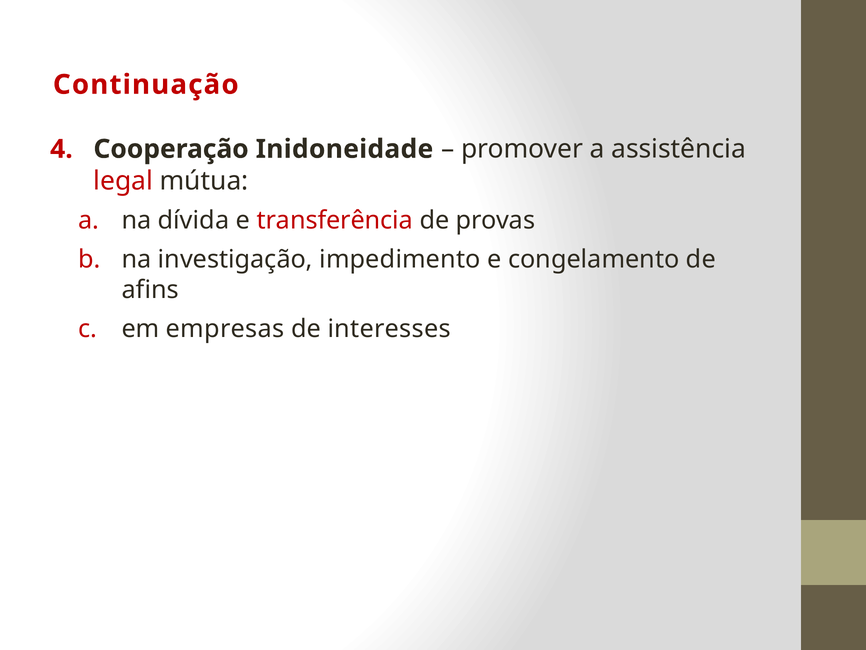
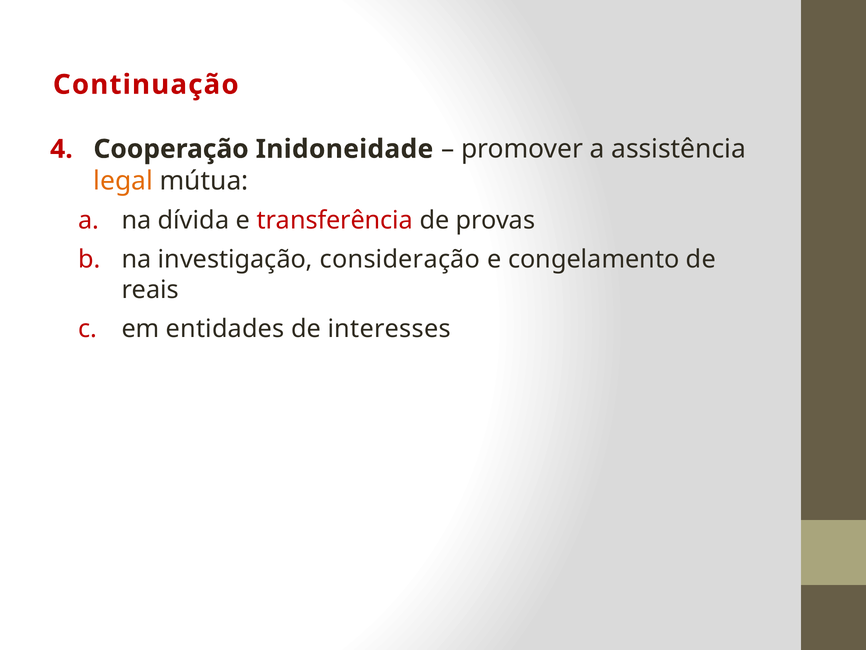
legal colour: red -> orange
impedimento: impedimento -> consideração
afins: afins -> reais
empresas: empresas -> entidades
